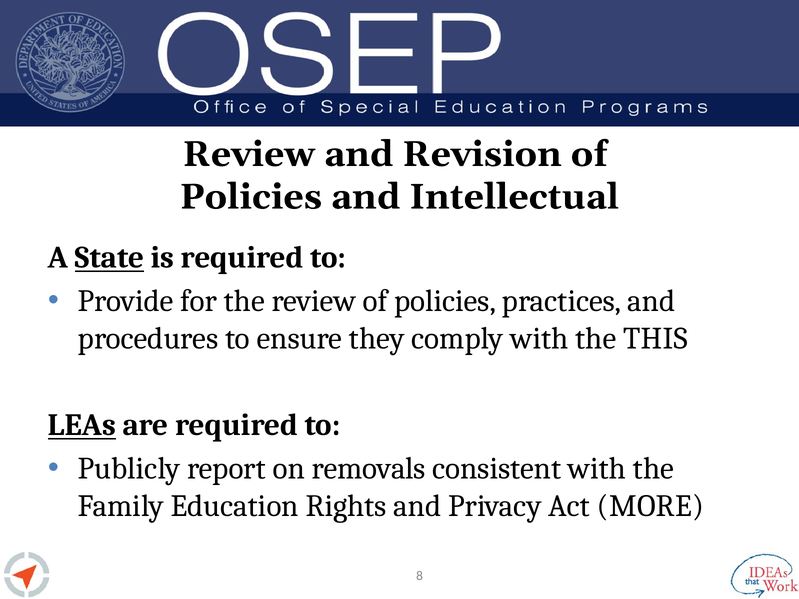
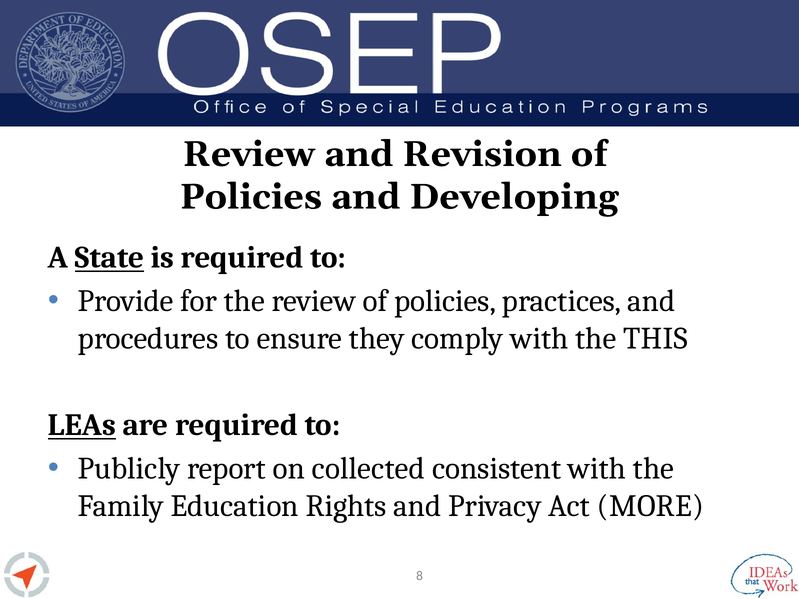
Intellectual: Intellectual -> Developing
removals: removals -> collected
